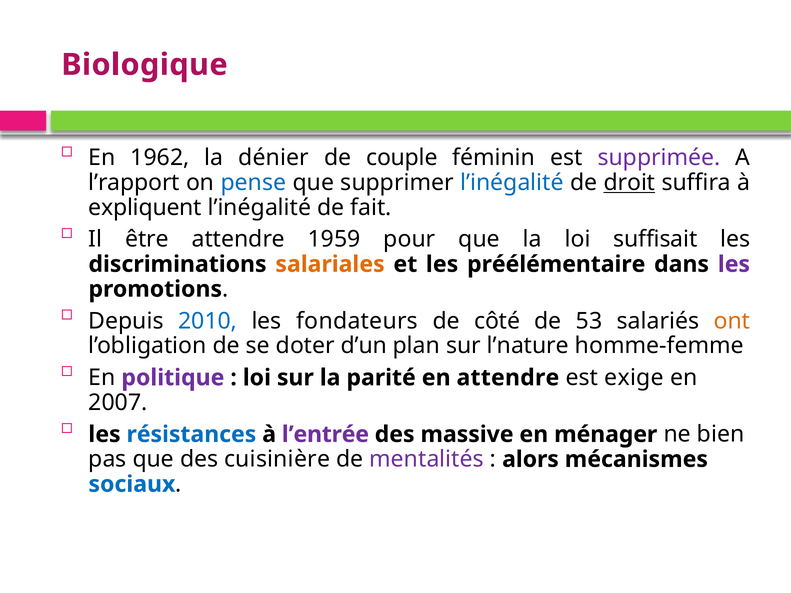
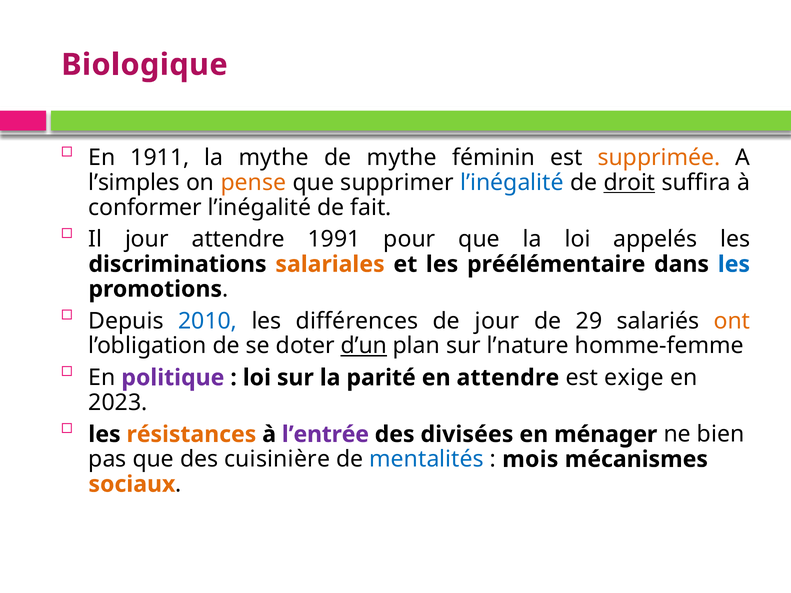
1962: 1962 -> 1911
la dénier: dénier -> mythe
de couple: couple -> mythe
supprimée colour: purple -> orange
l’rapport: l’rapport -> l’simples
pense colour: blue -> orange
expliquent: expliquent -> conformer
Il être: être -> jour
1959: 1959 -> 1991
suffisait: suffisait -> appelés
les at (734, 264) colour: purple -> blue
fondateurs: fondateurs -> différences
de côté: côté -> jour
53: 53 -> 29
d’un underline: none -> present
2007: 2007 -> 2023
résistances colour: blue -> orange
massive: massive -> divisées
mentalités colour: purple -> blue
alors: alors -> mois
sociaux colour: blue -> orange
